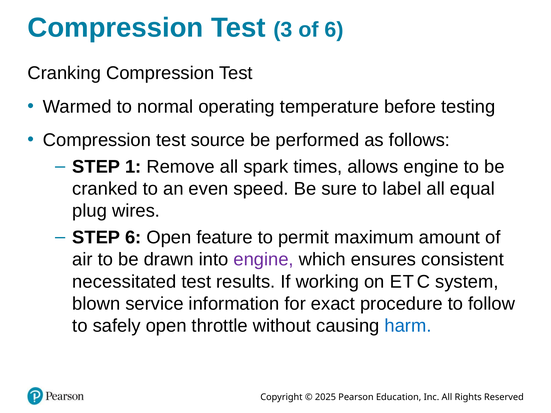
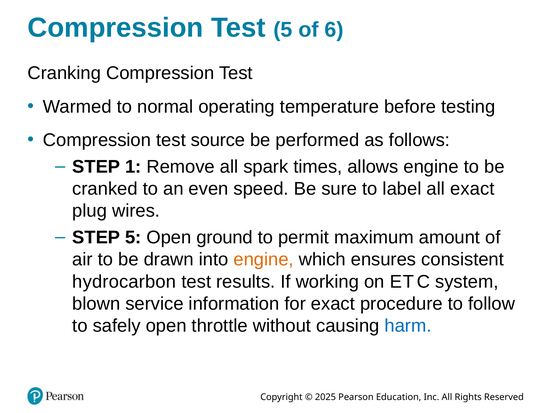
Test 3: 3 -> 5
all equal: equal -> exact
STEP 6: 6 -> 5
feature: feature -> ground
engine at (264, 260) colour: purple -> orange
necessitated: necessitated -> hydrocarbon
